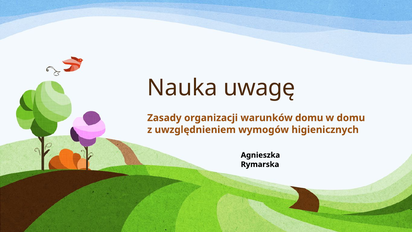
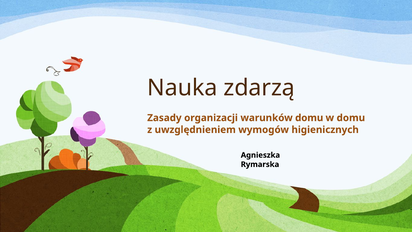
uwagę: uwagę -> zdarzą
